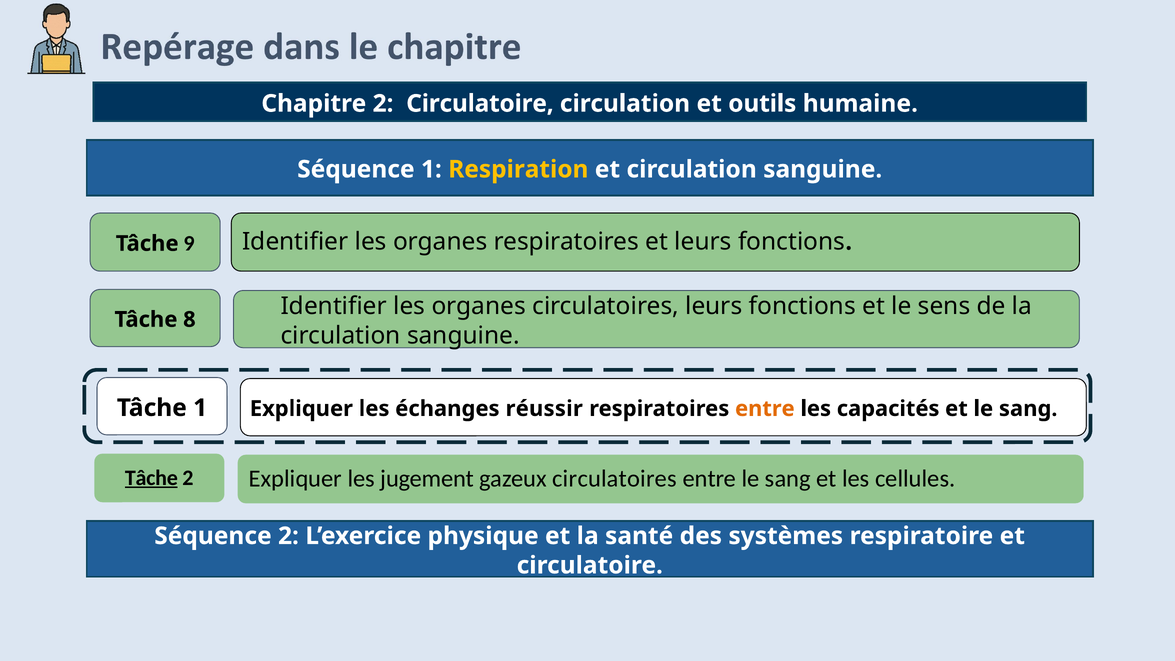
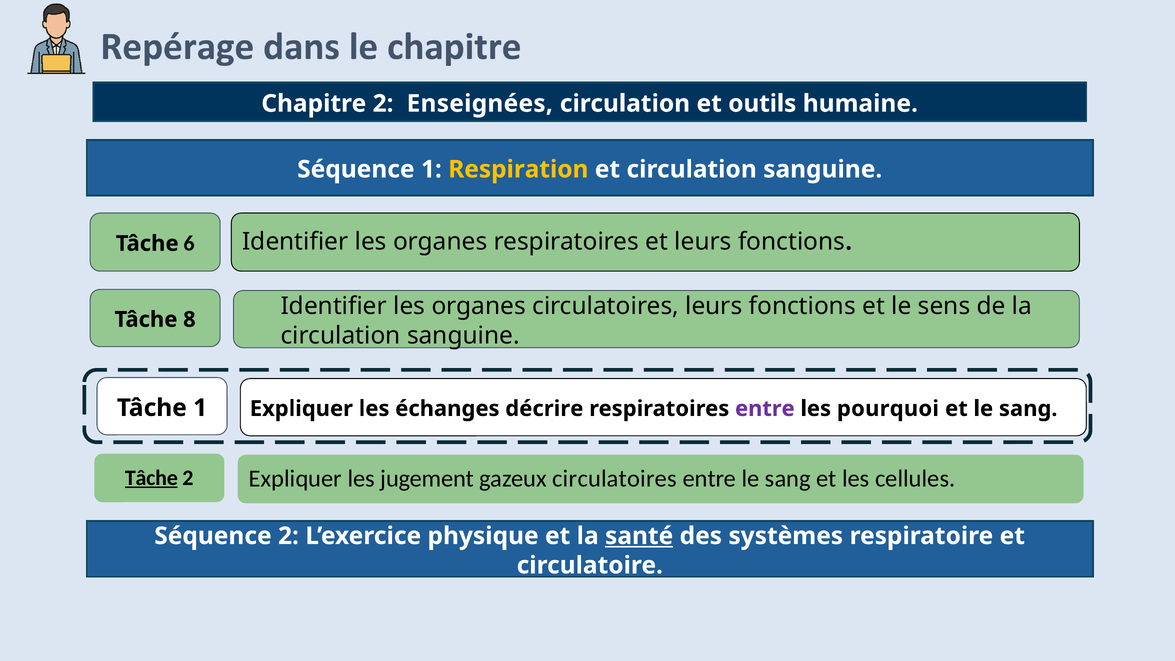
2 Circulatoire: Circulatoire -> Enseignées
9: 9 -> 6
réussir: réussir -> décrire
entre at (765, 409) colour: orange -> purple
capacités: capacités -> pourquoi
santé underline: none -> present
